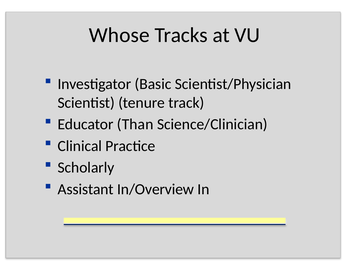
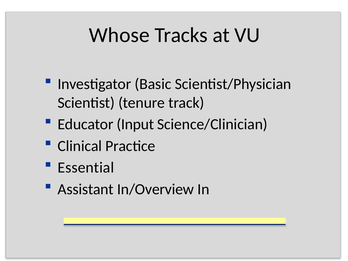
Than: Than -> Input
Scholarly: Scholarly -> Essential
